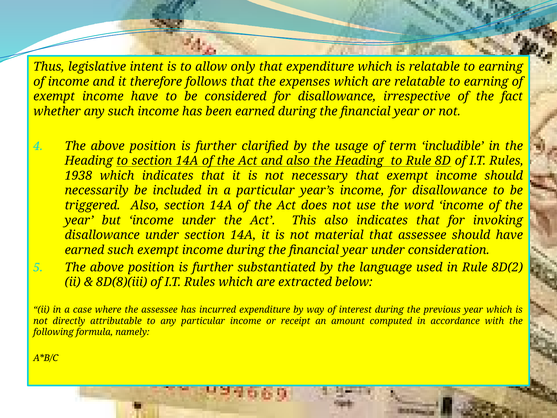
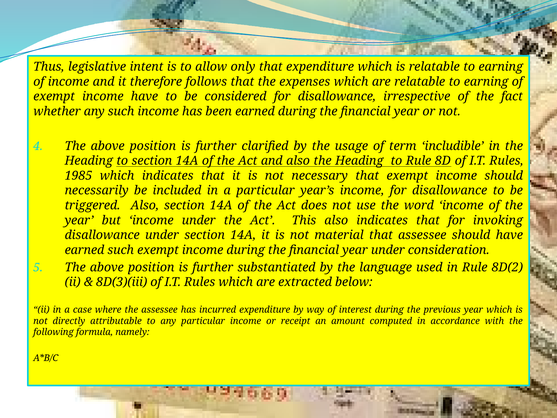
1938: 1938 -> 1985
8D(8)(iii: 8D(8)(iii -> 8D(3)(iii
